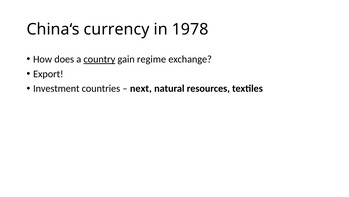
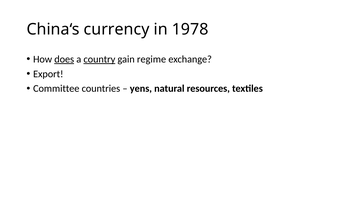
does underline: none -> present
Investment: Investment -> Committee
next: next -> yens
